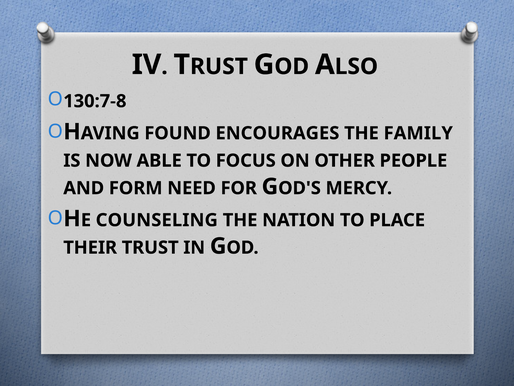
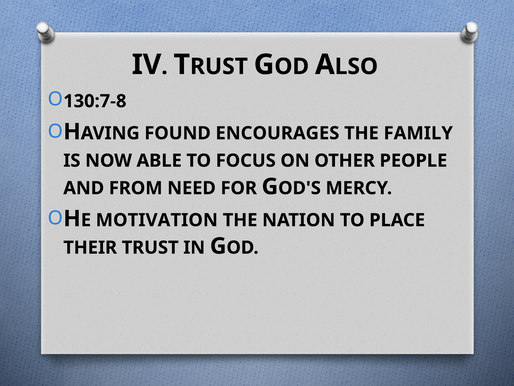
FORM: FORM -> FROM
COUNSELING: COUNSELING -> MOTIVATION
